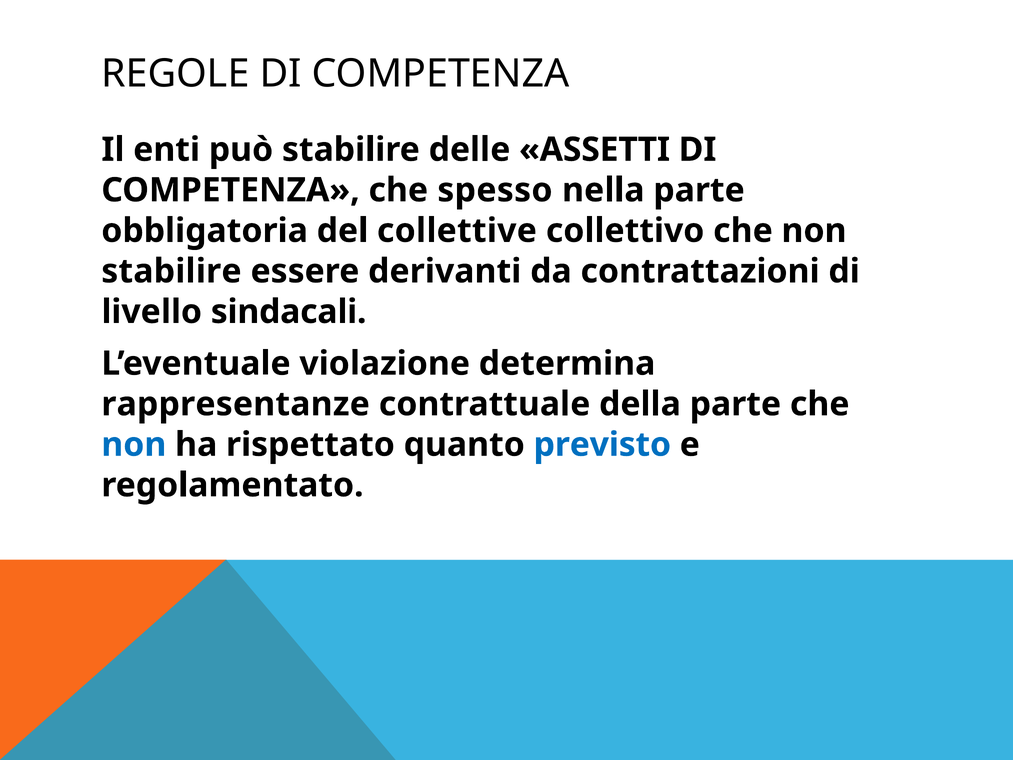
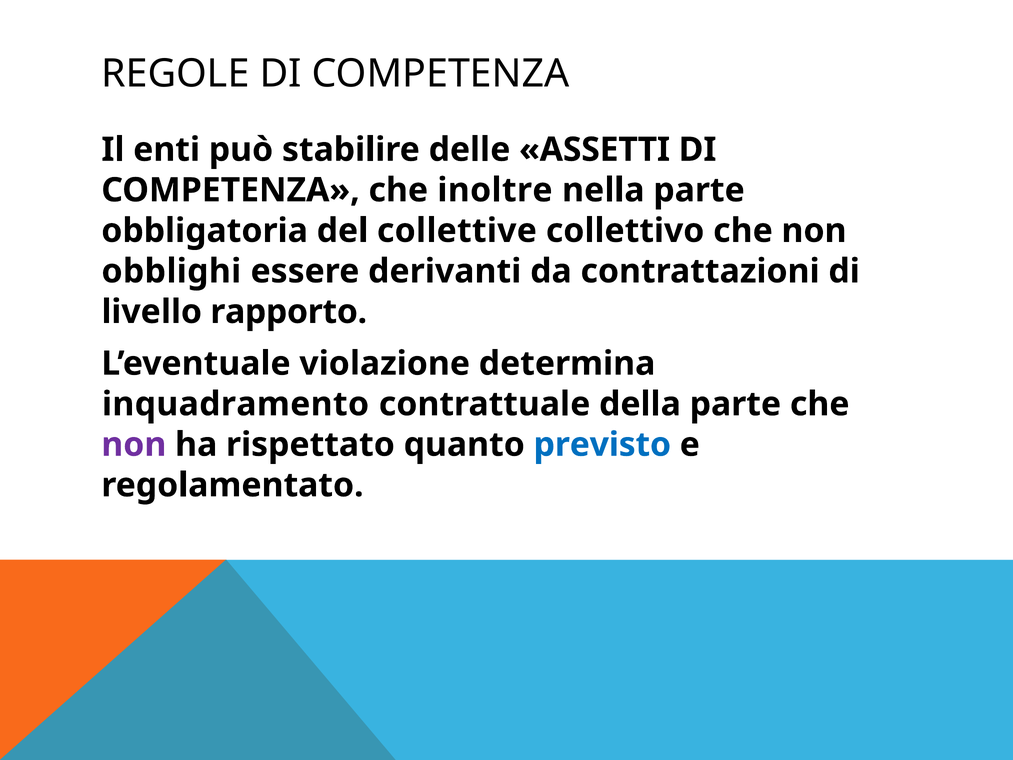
spesso: spesso -> inoltre
stabilire at (171, 271): stabilire -> obblighi
sindacali: sindacali -> rapporto
rappresentanze: rappresentanze -> inquadramento
non at (134, 445) colour: blue -> purple
